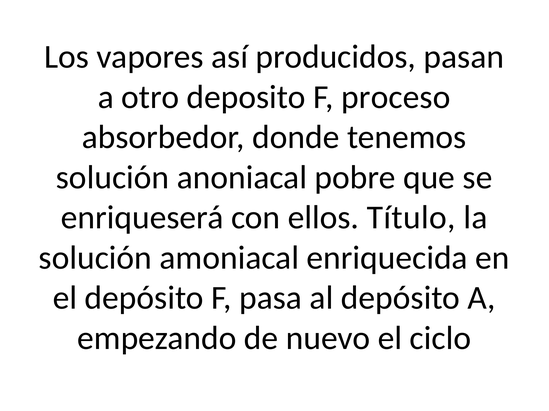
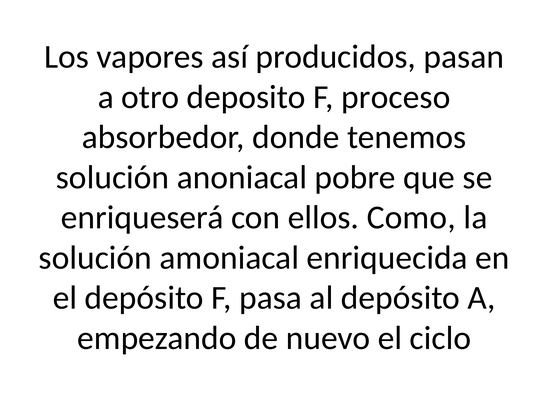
Título: Título -> Como
